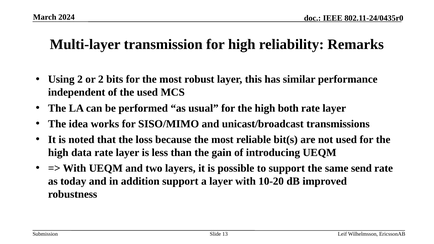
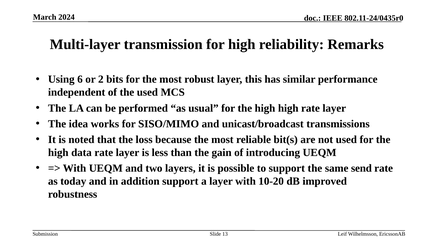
Using 2: 2 -> 6
high both: both -> high
